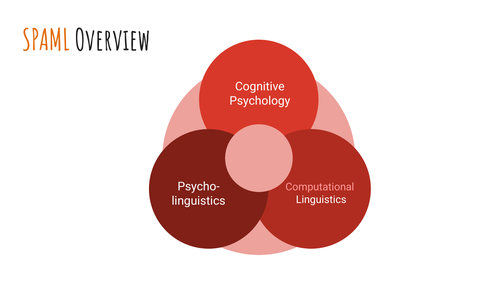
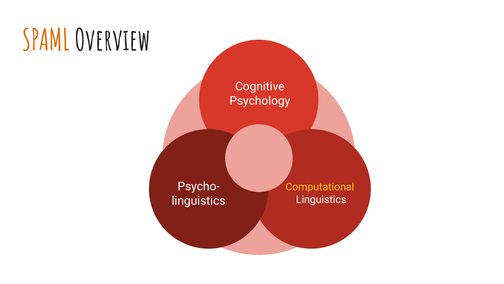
Computational colour: pink -> yellow
